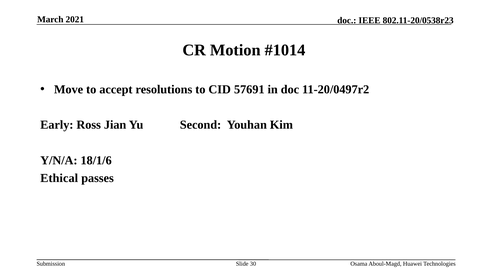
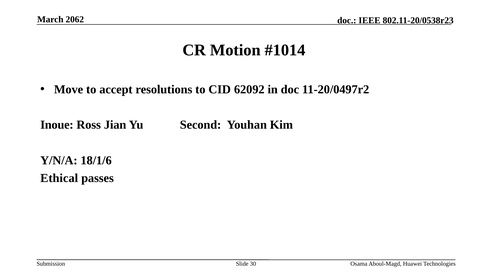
2021: 2021 -> 2062
57691: 57691 -> 62092
Early: Early -> Inoue
